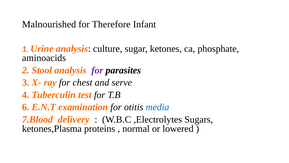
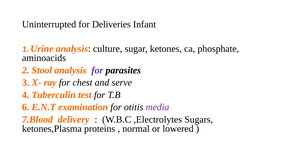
Malnourished: Malnourished -> Uninterrupted
Therefore: Therefore -> Deliveries
media colour: blue -> purple
